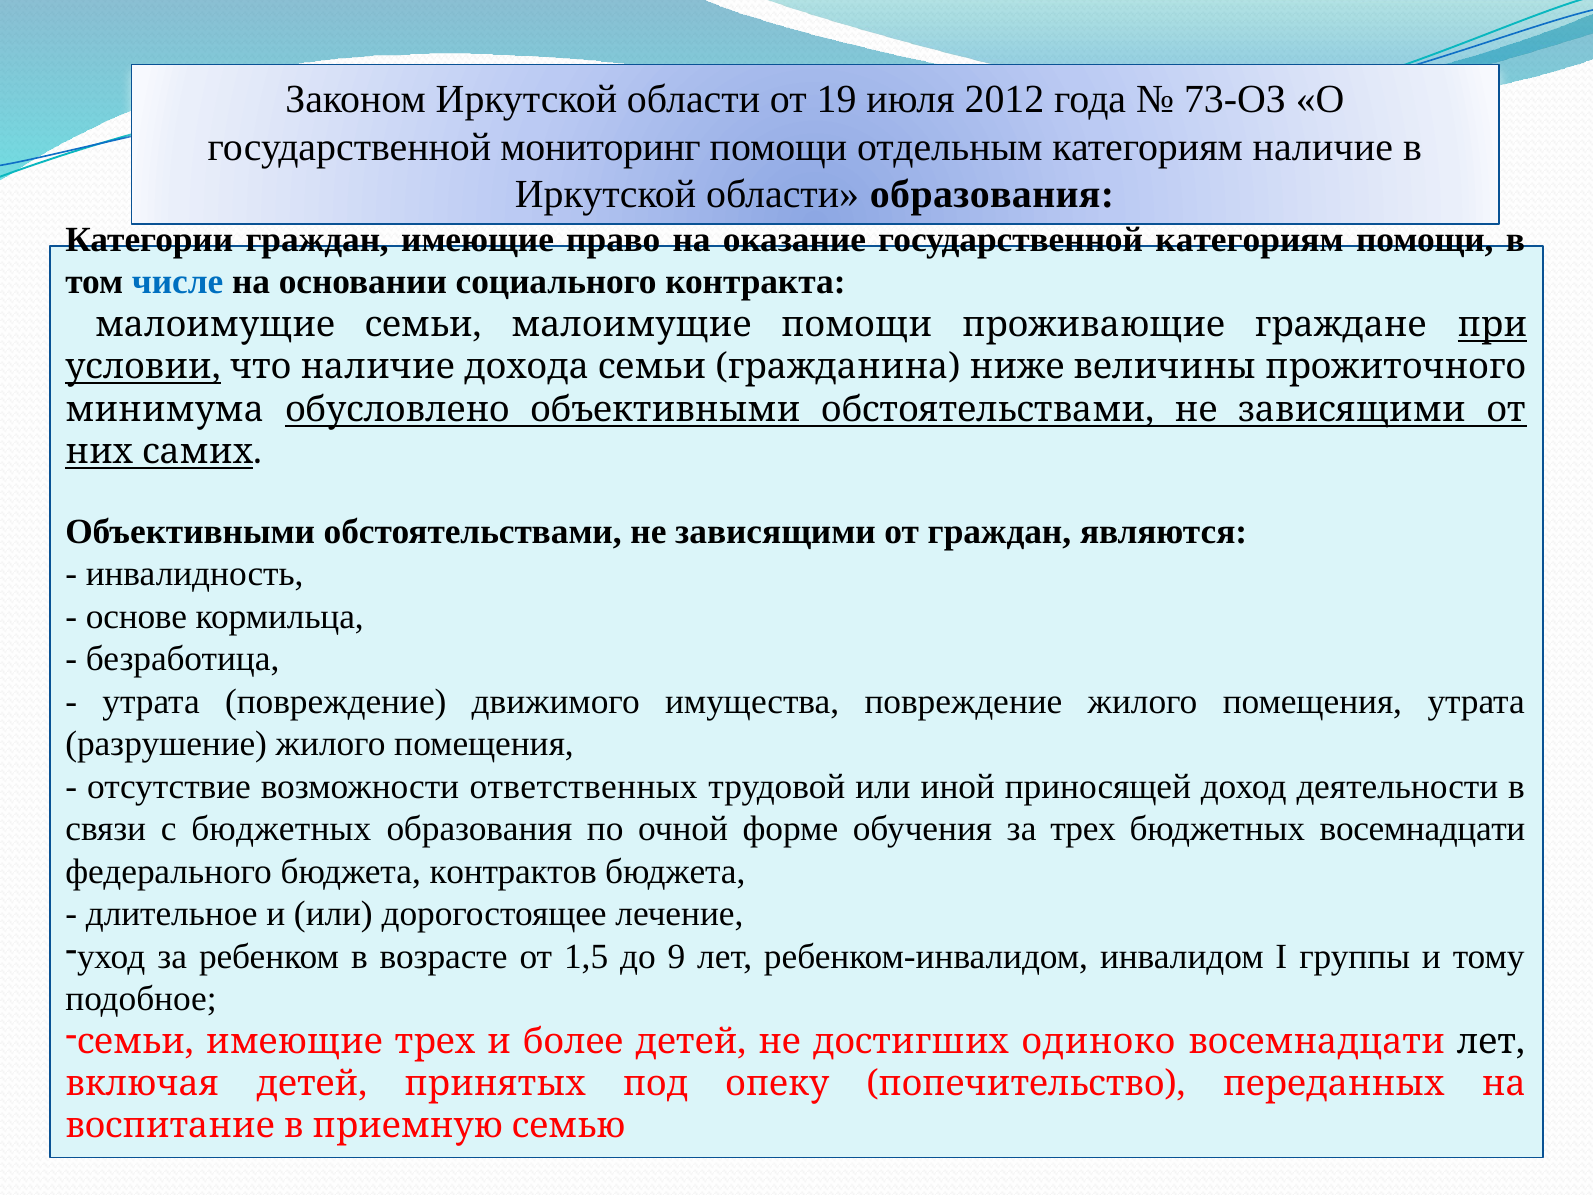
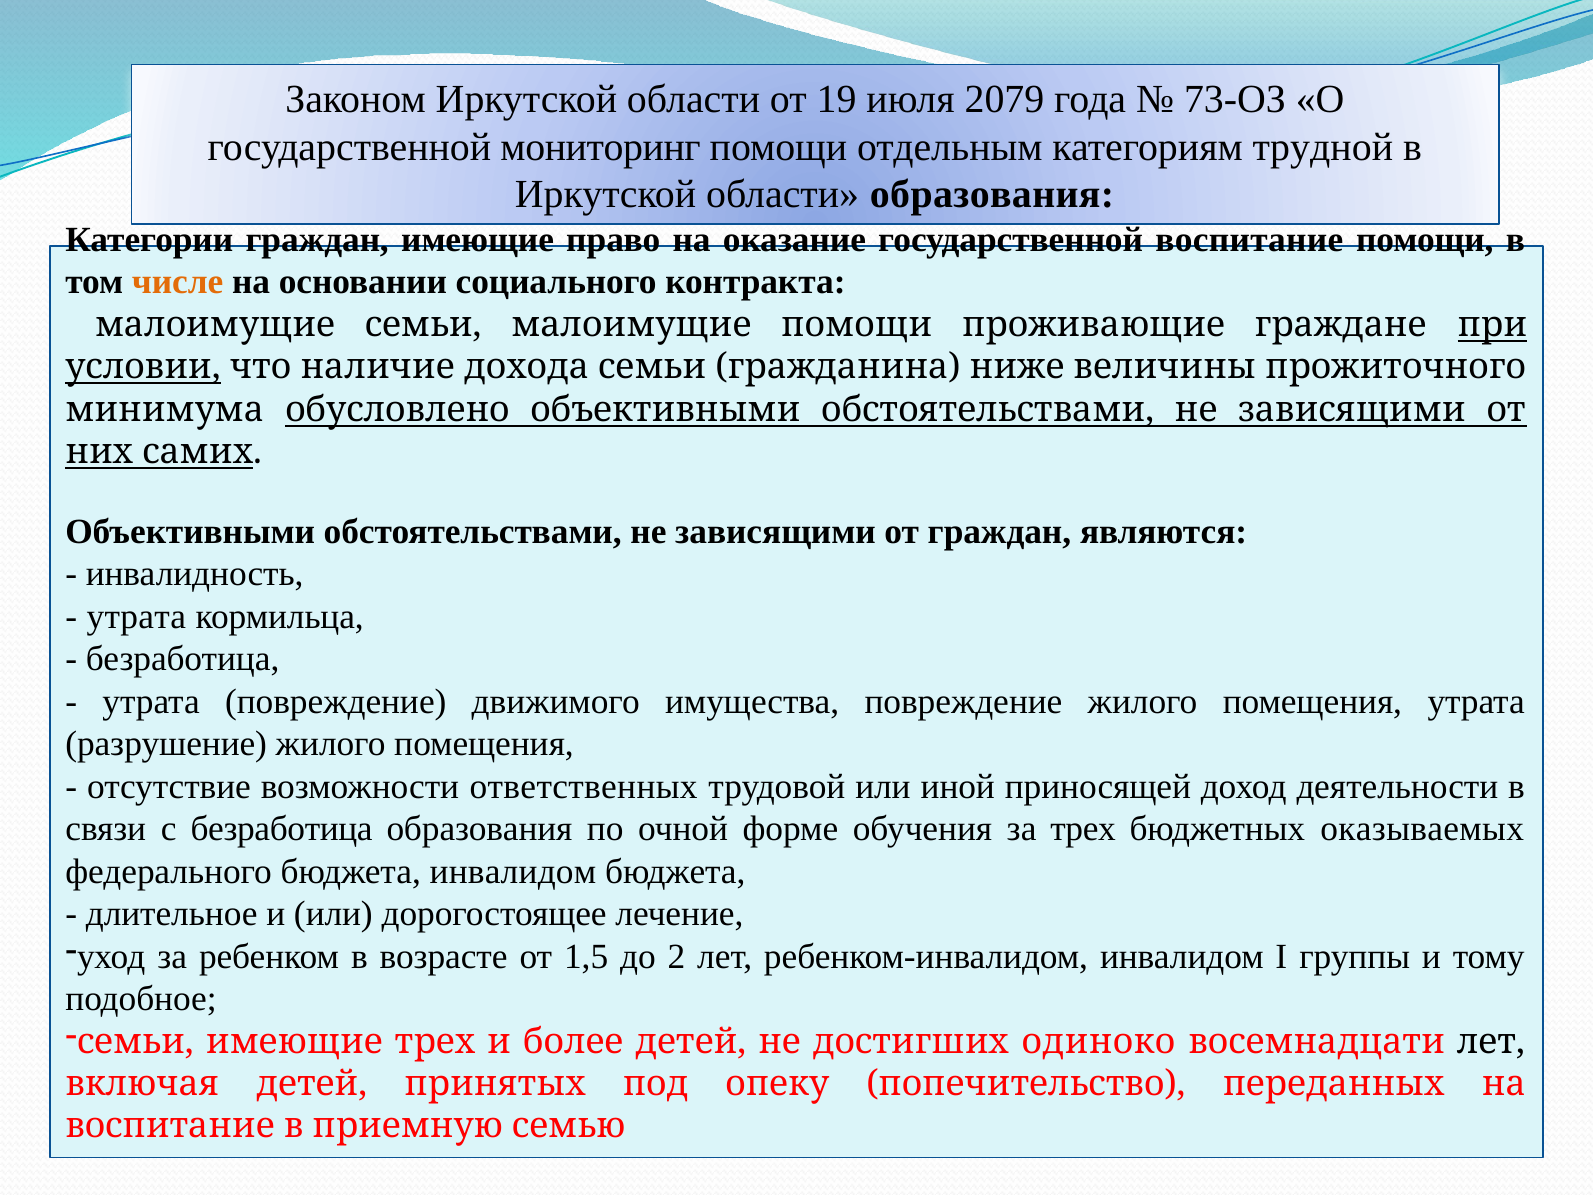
2012: 2012 -> 2079
категориям наличие: наличие -> трудной
государственной категориям: категориям -> воспитание
числе colour: blue -> orange
основе at (137, 617): основе -> утрата
с бюджетных: бюджетных -> безработица
бюджетных восемнадцати: восемнадцати -> оказываемых
бюджета контрактов: контрактов -> инвалидом
9: 9 -> 2
